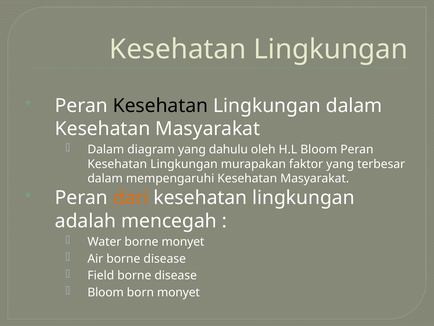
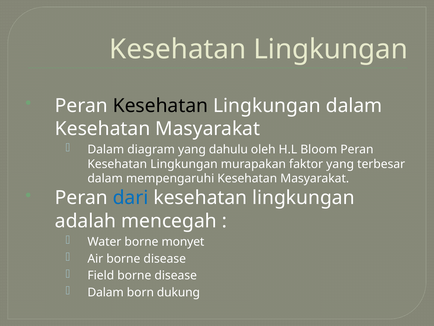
dari colour: orange -> blue
Bloom at (106, 292): Bloom -> Dalam
born monyet: monyet -> dukung
